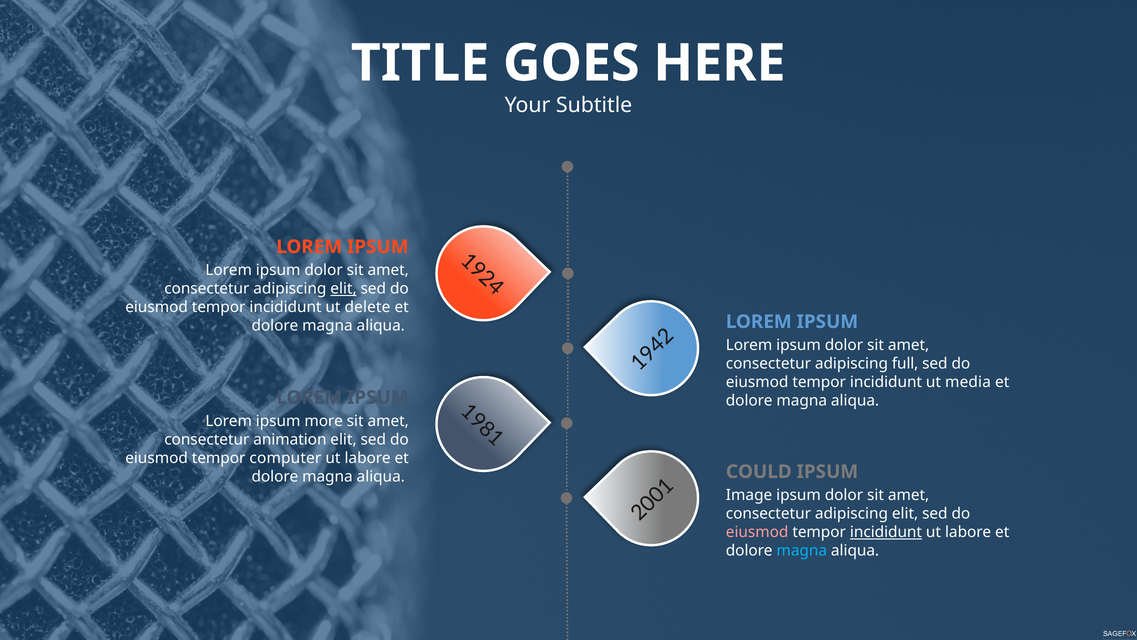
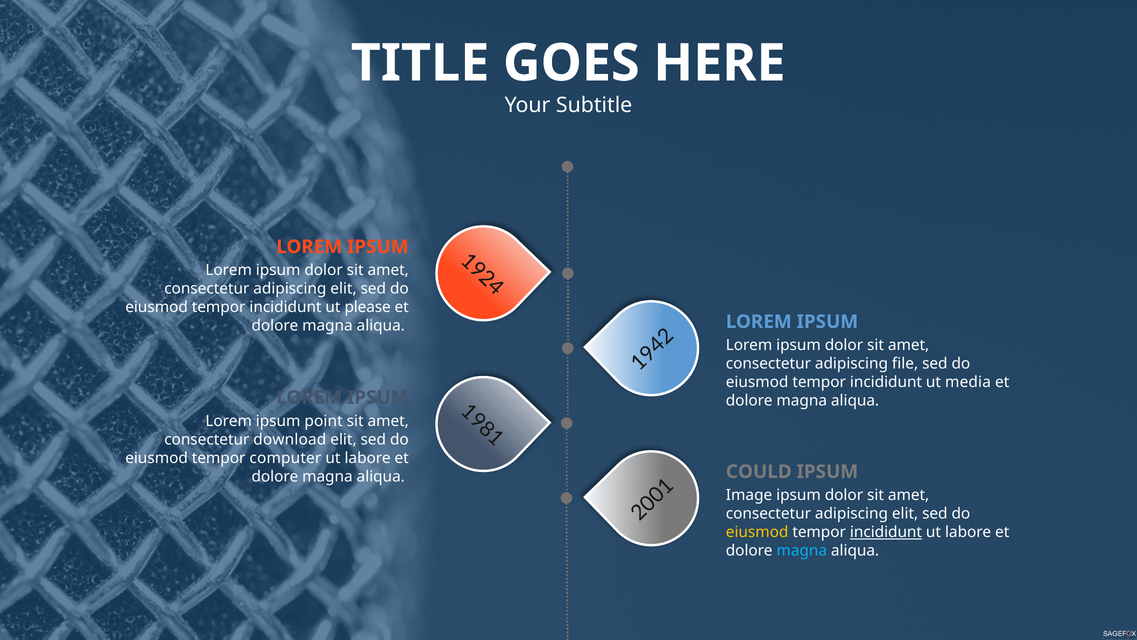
elit at (344, 289) underline: present -> none
delete: delete -> please
full: full -> file
more: more -> point
animation: animation -> download
eiusmod at (757, 532) colour: pink -> yellow
